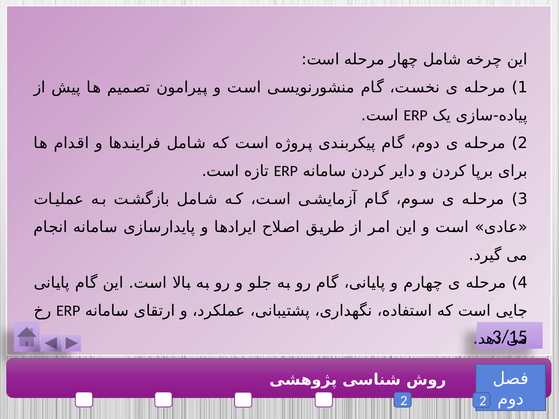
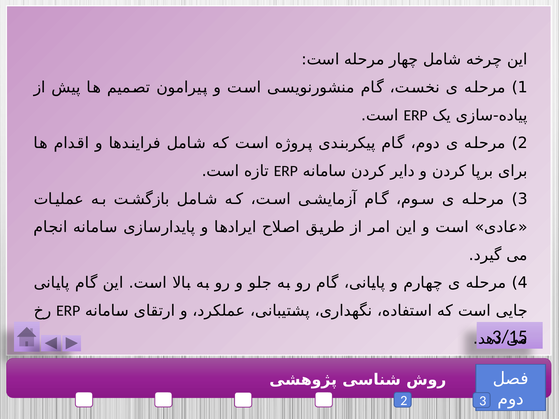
2 2: 2 -> 3
